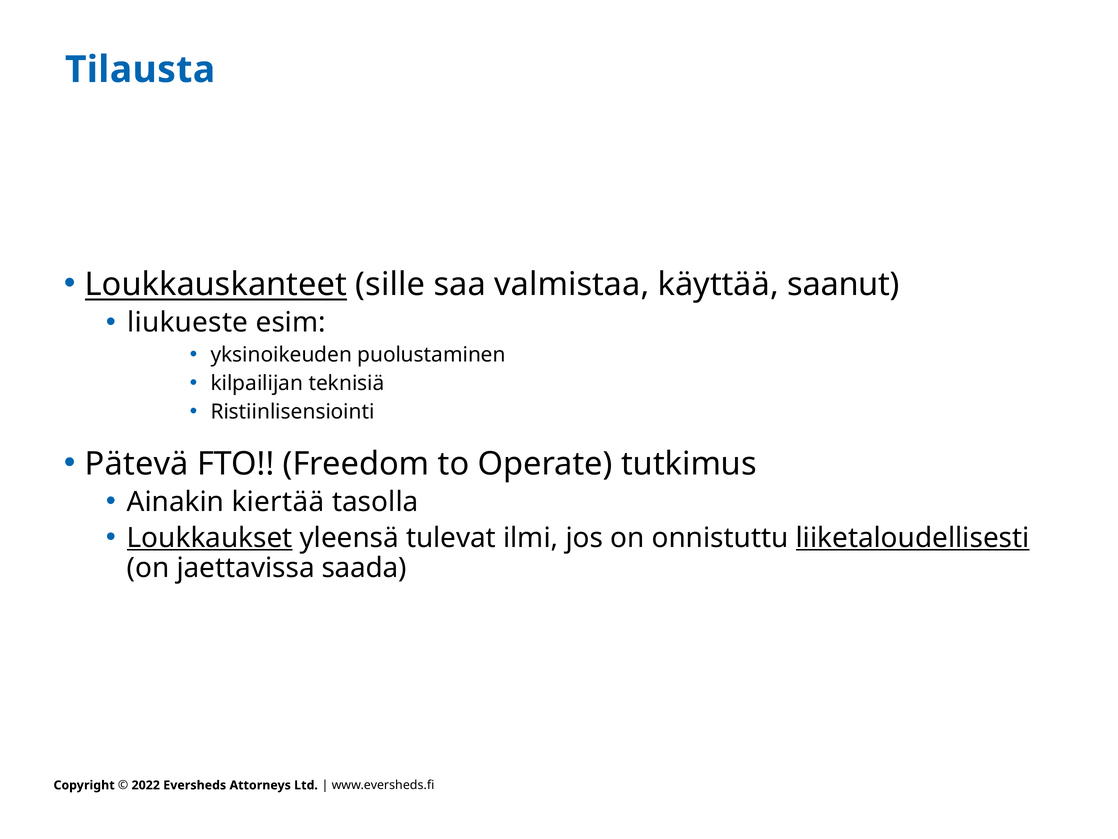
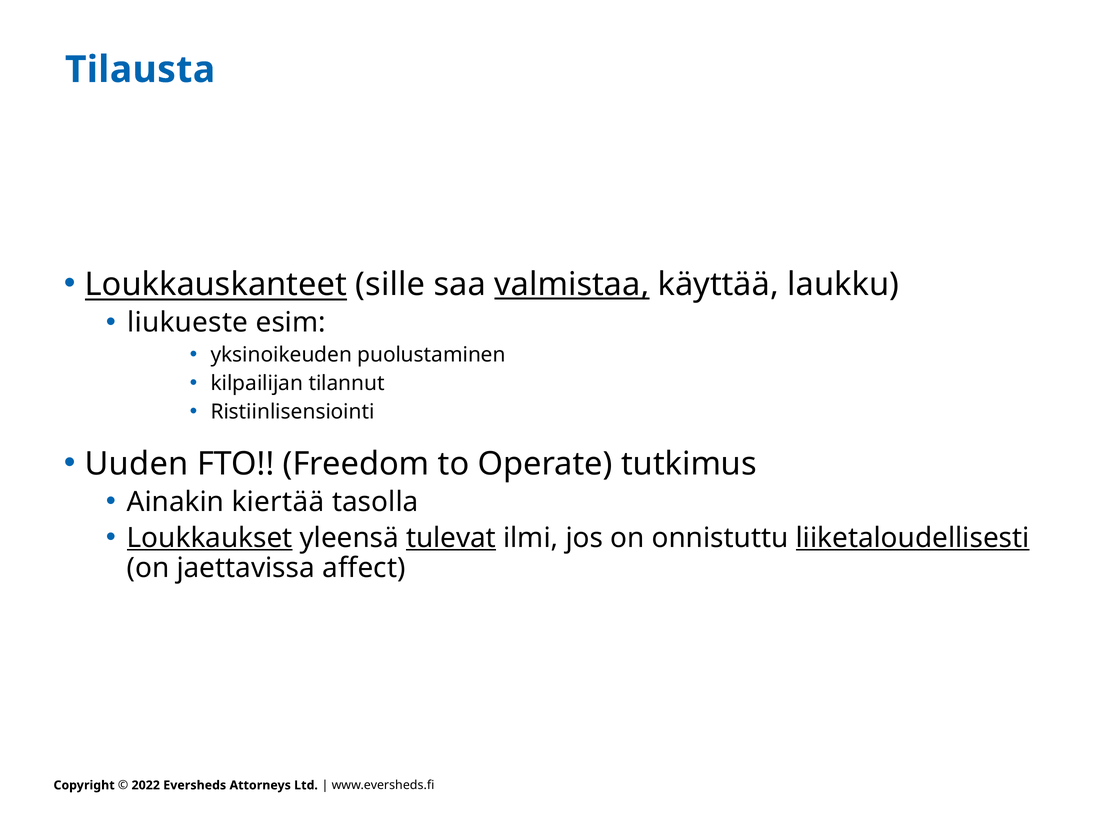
valmistaa underline: none -> present
saanut: saanut -> laukku
teknisiä: teknisiä -> tilannut
Pätevä: Pätevä -> Uuden
tulevat underline: none -> present
saada: saada -> affect
